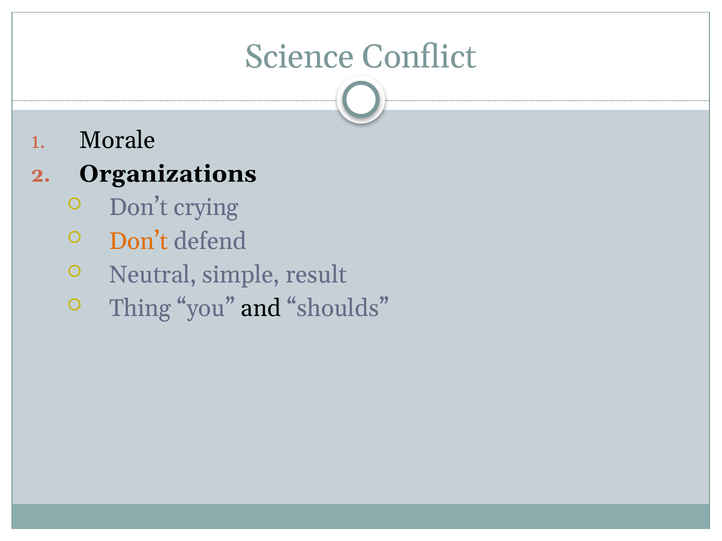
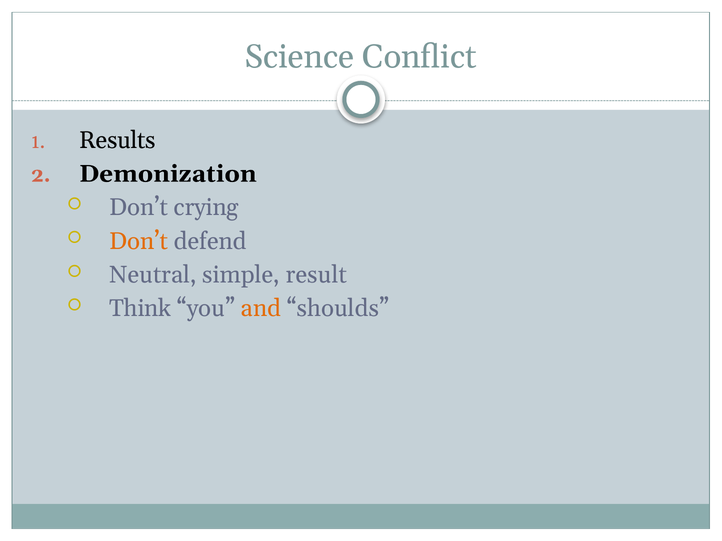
Morale: Morale -> Results
Organizations: Organizations -> Demonization
Thing: Thing -> Think
and colour: black -> orange
